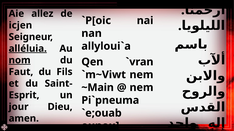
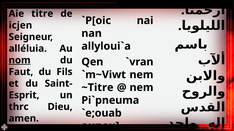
allez: allez -> titre
alléluia underline: present -> none
~Main: ~Main -> ~Titre
jour: jour -> thrc
